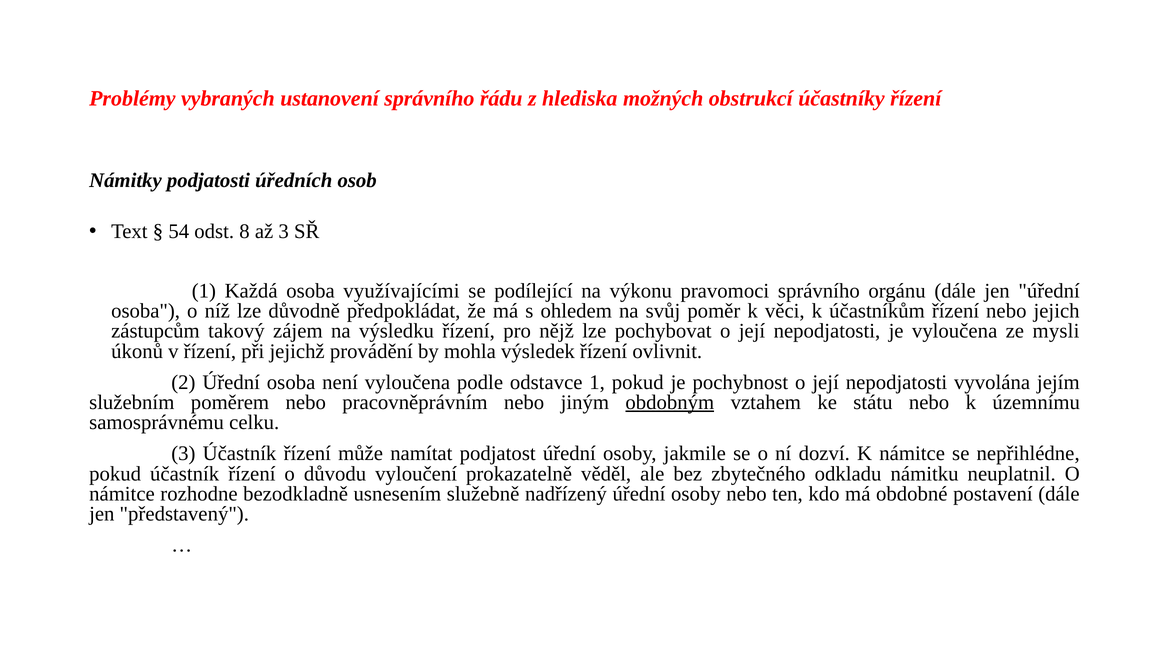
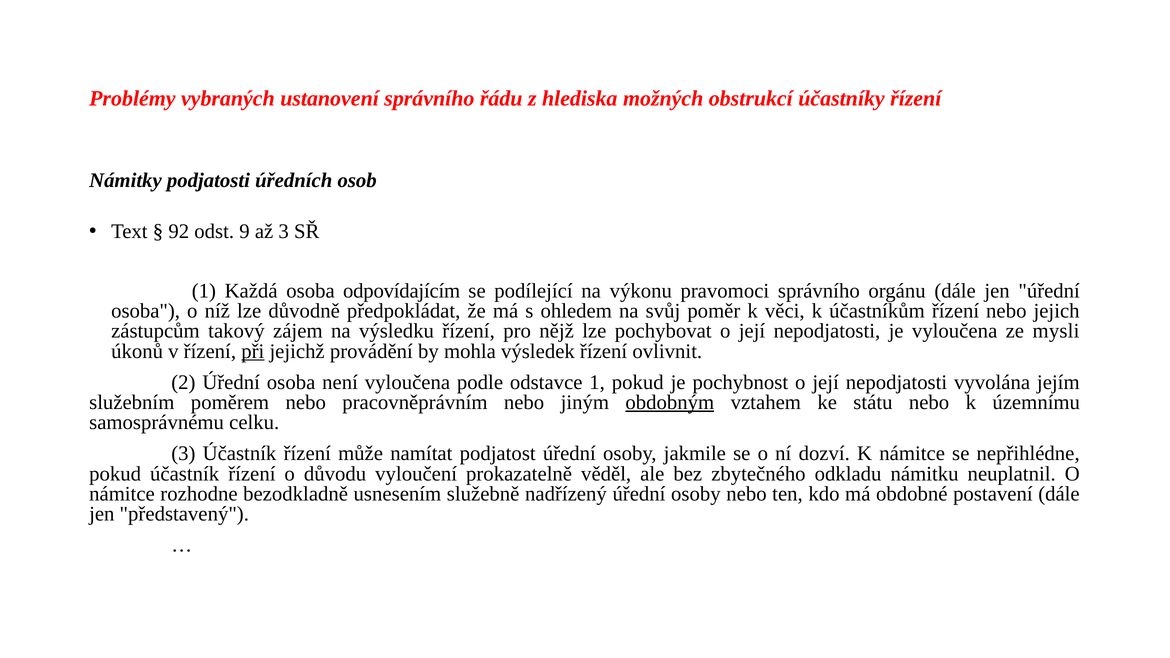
54: 54 -> 92
8: 8 -> 9
využívajícími: využívajícími -> odpovídajícím
při underline: none -> present
